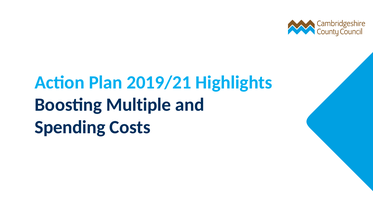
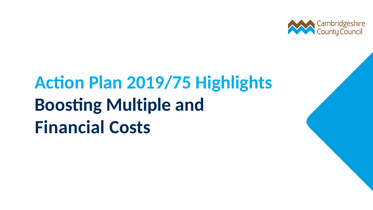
2019/21: 2019/21 -> 2019/75
Spending: Spending -> Financial
